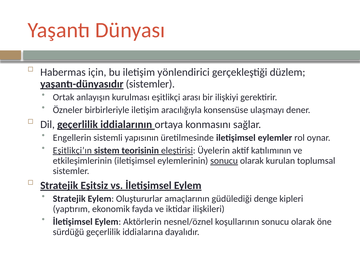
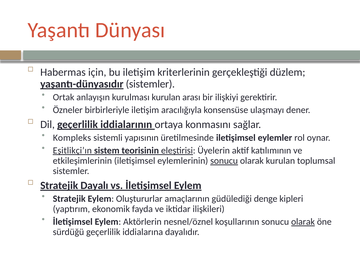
yönlendirici: yönlendirici -> kriterlerinin
kurulması eşitlikçi: eşitlikçi -> kurulan
Engellerin: Engellerin -> Kompleks
Eşitsiz: Eşitsiz -> Dayalı
olarak at (303, 222) underline: none -> present
